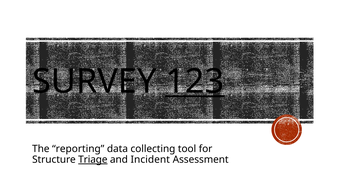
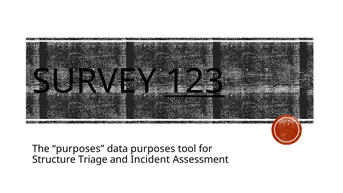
The reporting: reporting -> purposes
data collecting: collecting -> purposes
Triage underline: present -> none
